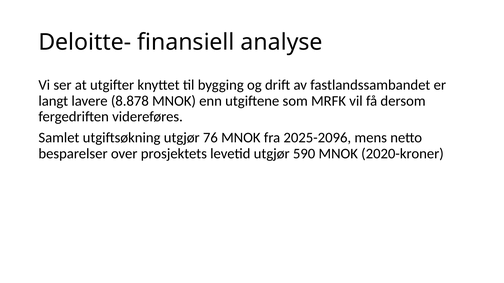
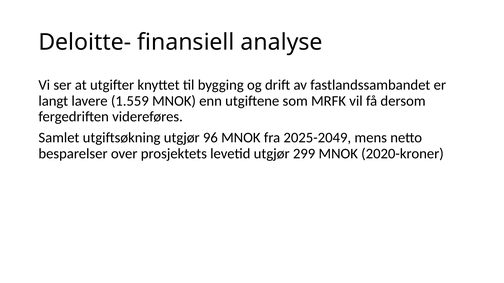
8.878: 8.878 -> 1.559
76: 76 -> 96
2025-2096: 2025-2096 -> 2025-2049
590: 590 -> 299
